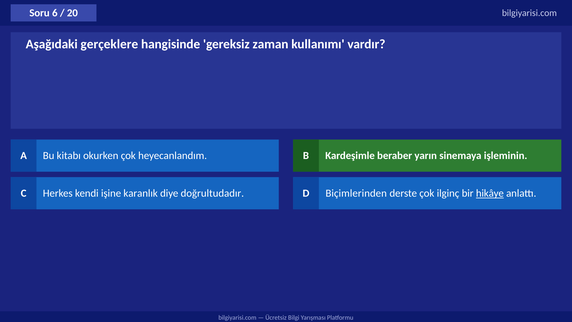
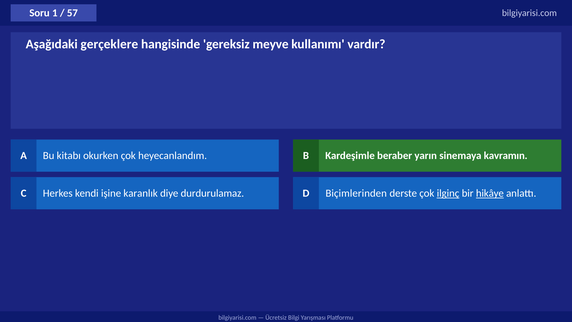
6: 6 -> 1
20: 20 -> 57
zaman: zaman -> meyve
işleminin: işleminin -> kavramın
doğrultudadır: doğrultudadır -> durdurulamaz
ilginç underline: none -> present
